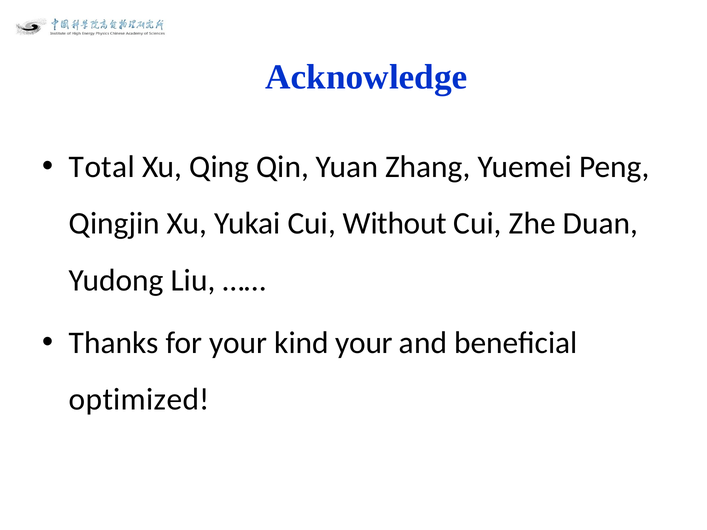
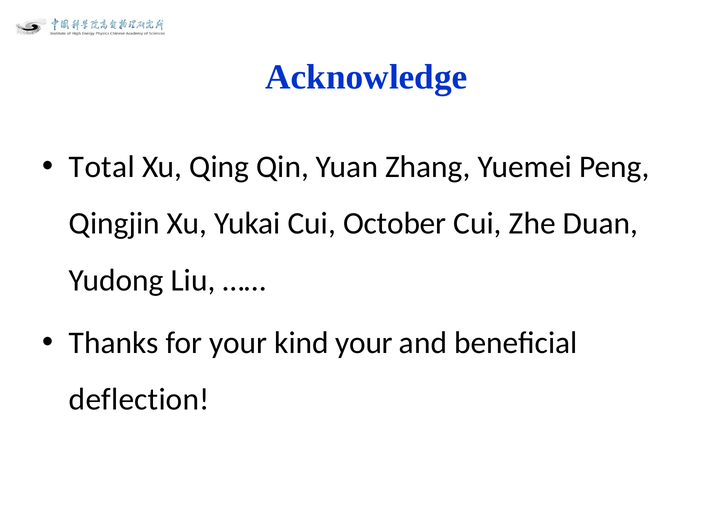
Without: Without -> October
optimized: optimized -> deflection
